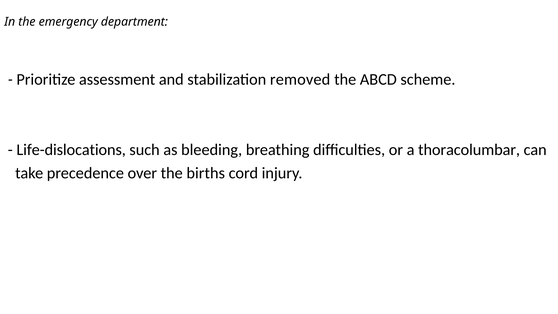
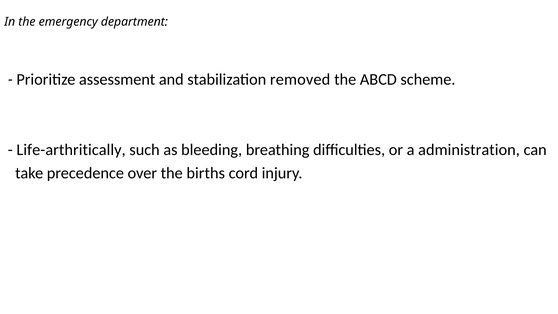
Life-dislocations: Life-dislocations -> Life-arthritically
thoracolumbar: thoracolumbar -> administration
